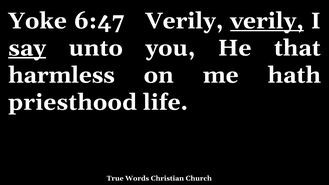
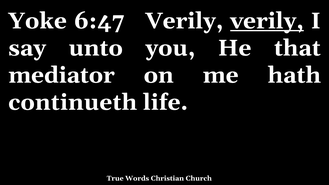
say underline: present -> none
harmless: harmless -> mediator
priesthood: priesthood -> continueth
